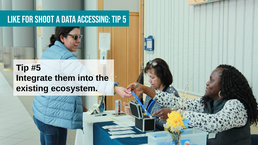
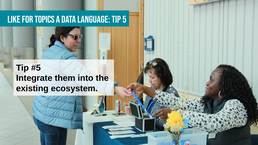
shoot: shoot -> topics
accessing: accessing -> language
